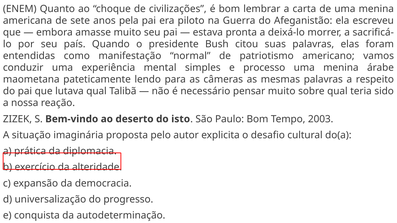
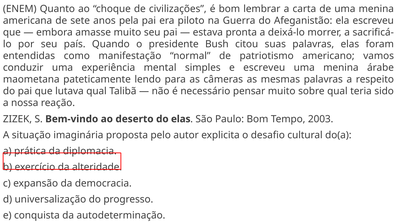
e processo: processo -> escreveu
do isto: isto -> elas
